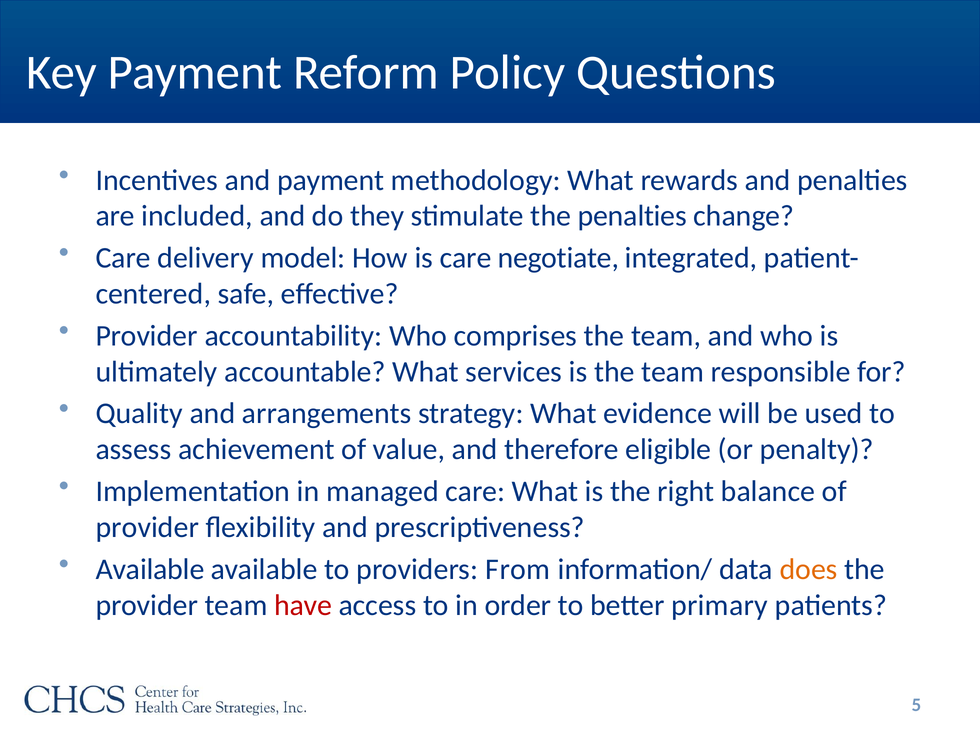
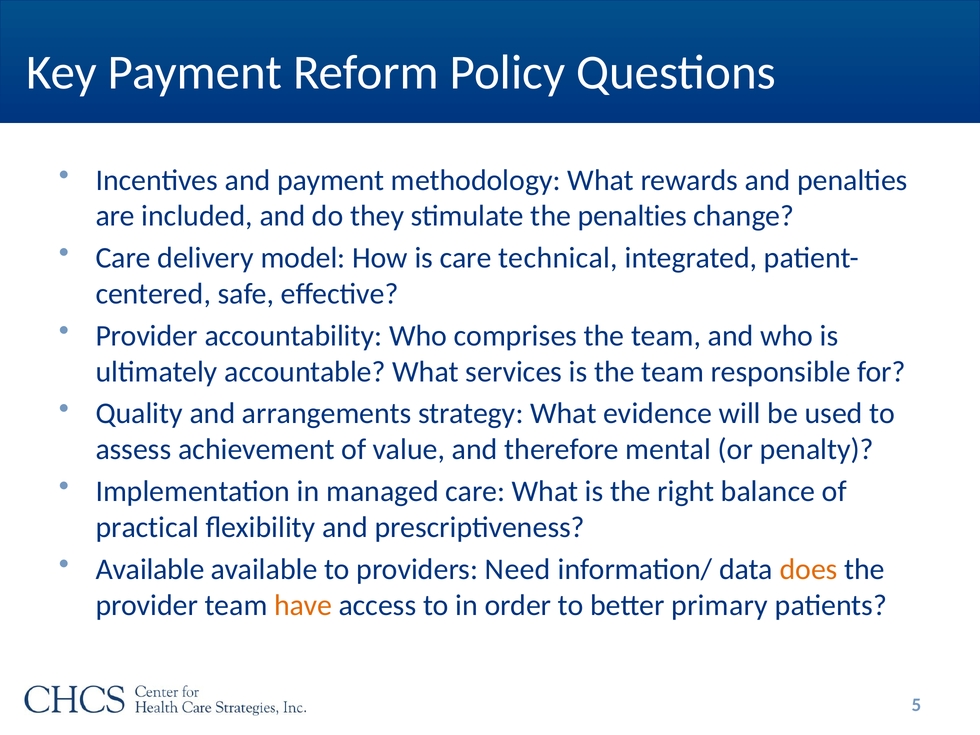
negotiate: negotiate -> technical
eligible: eligible -> mental
provider at (147, 527): provider -> practical
From: From -> Need
have colour: red -> orange
